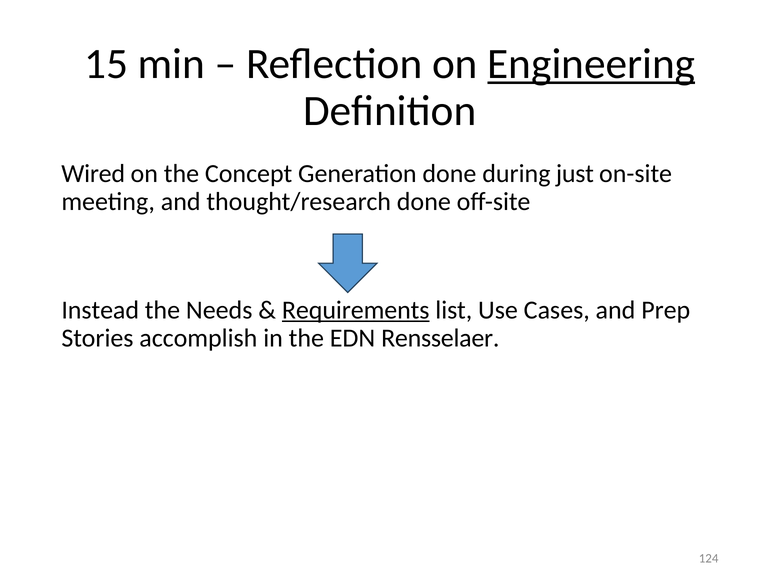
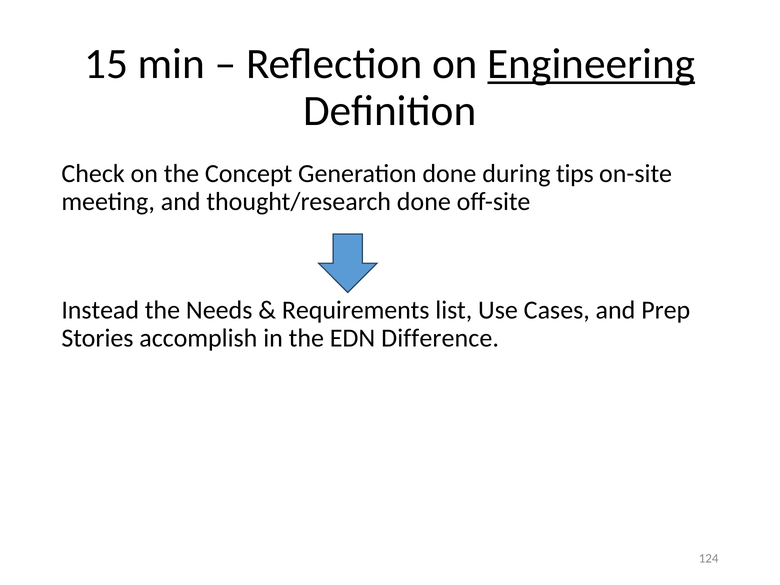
Wired: Wired -> Check
just: just -> tips
Requirements underline: present -> none
Rensselaer: Rensselaer -> Difference
